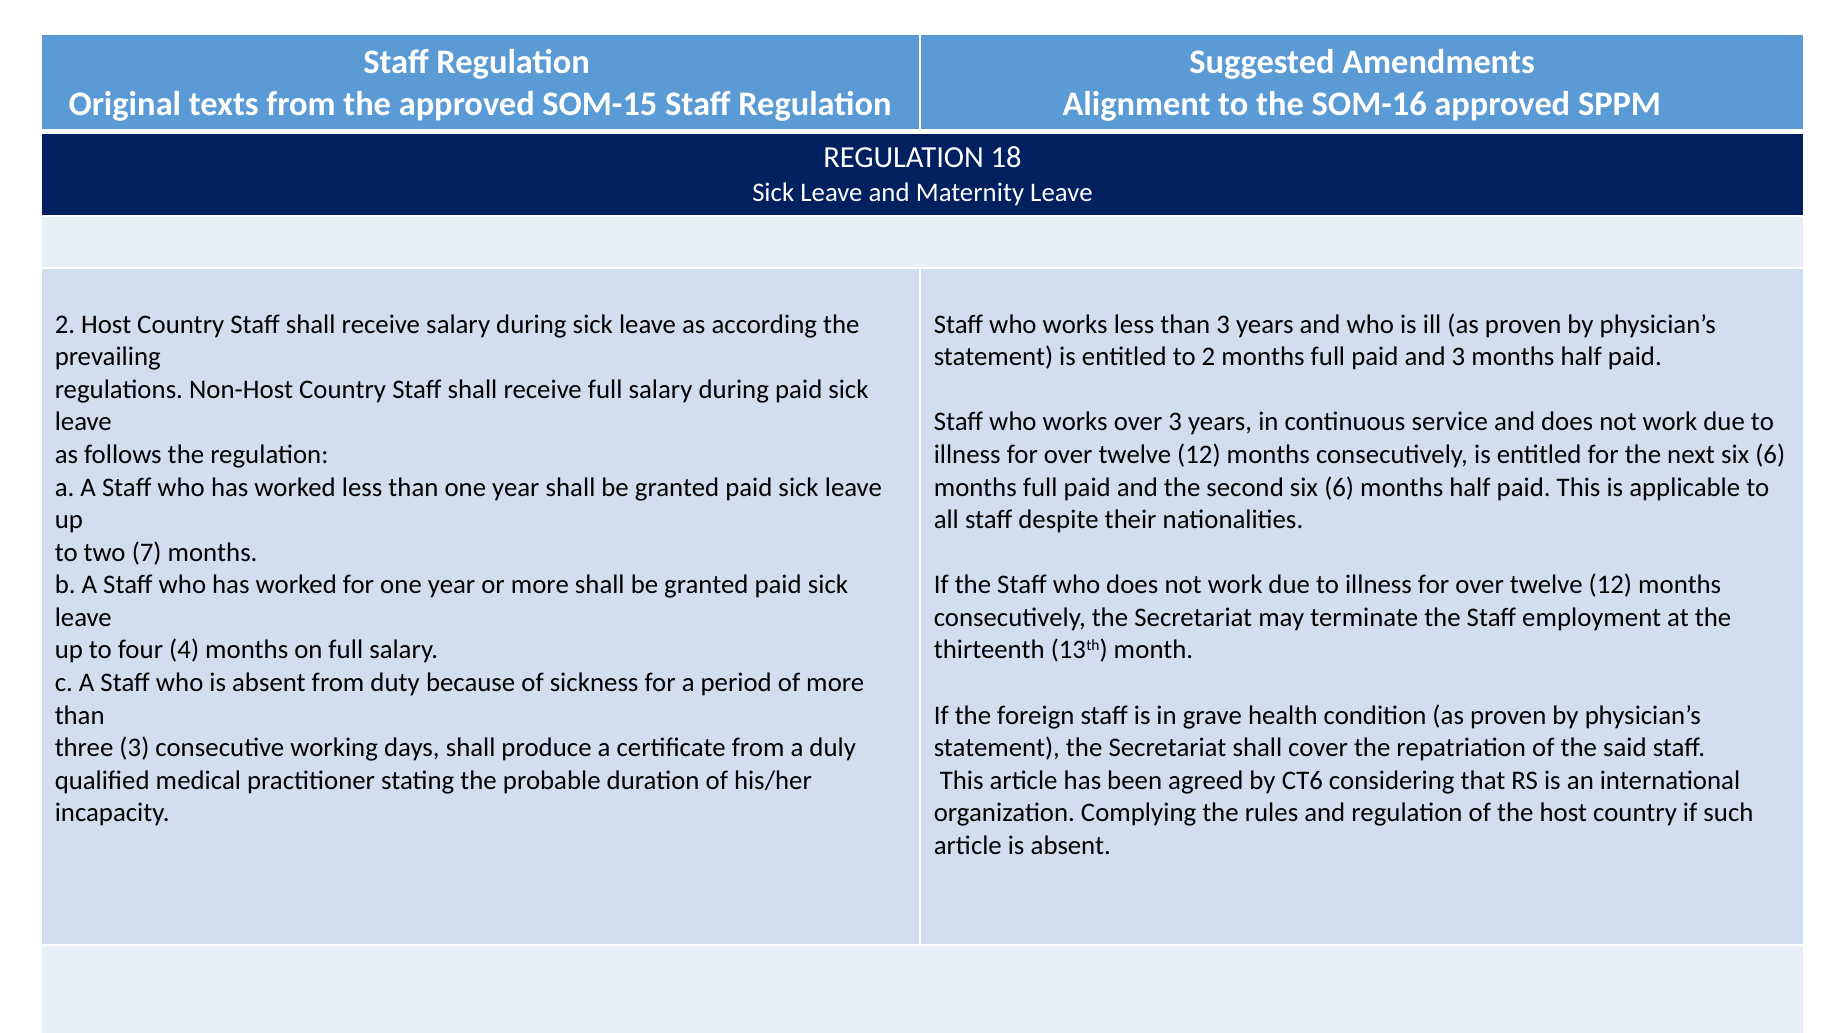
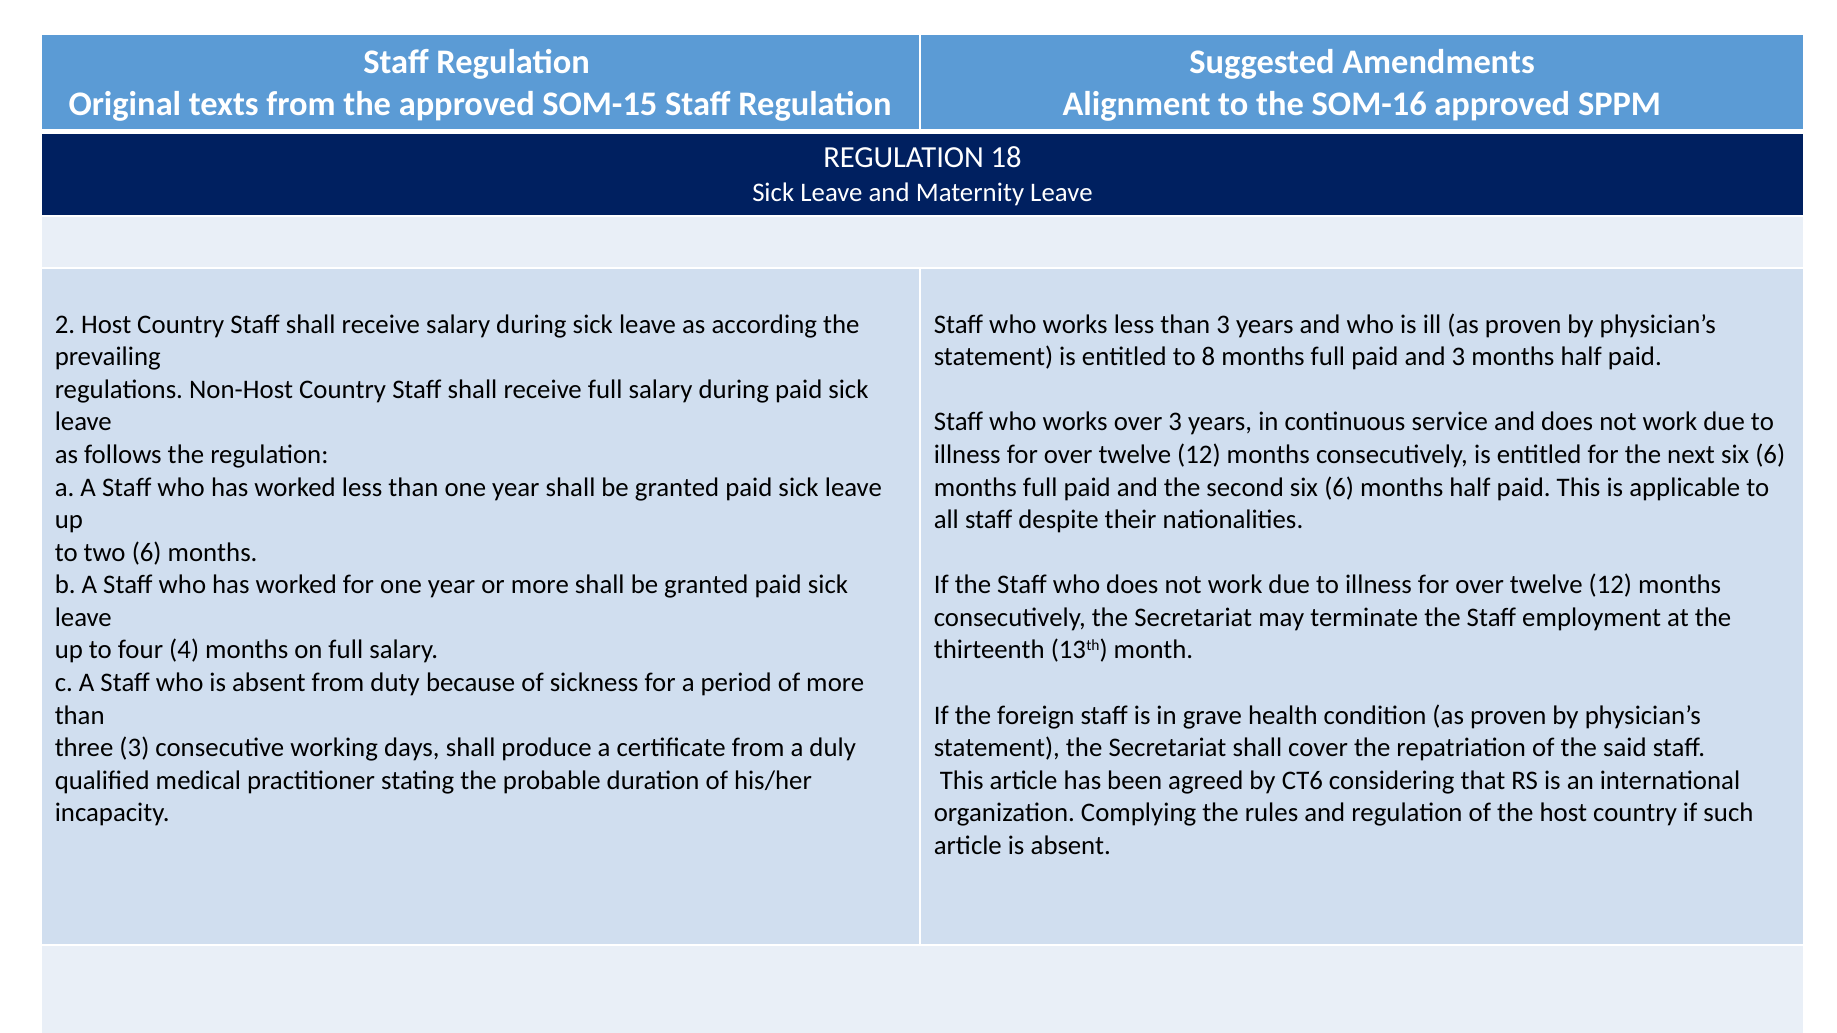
to 2: 2 -> 8
two 7: 7 -> 6
